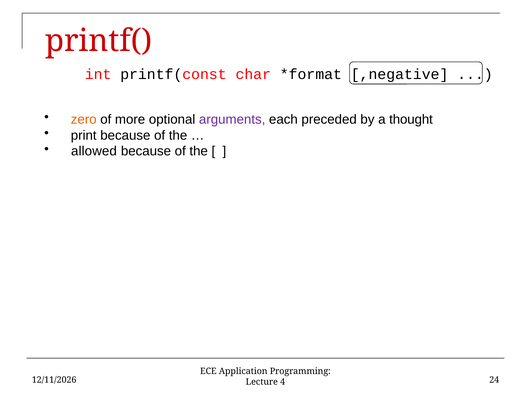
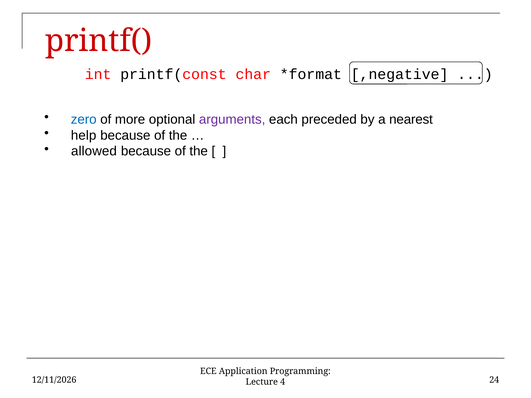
zero colour: orange -> blue
thought: thought -> nearest
print: print -> help
